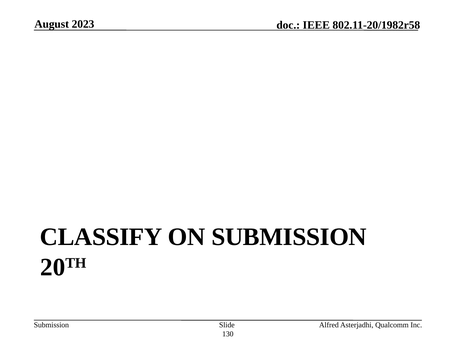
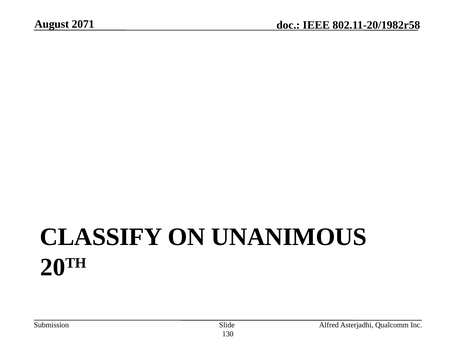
2023: 2023 -> 2071
ON SUBMISSION: SUBMISSION -> UNANIMOUS
